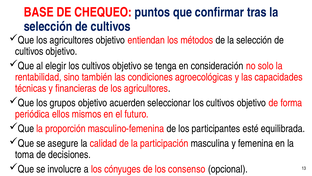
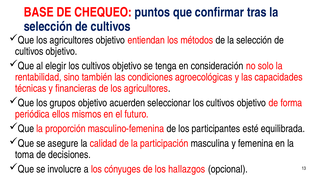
consenso: consenso -> hallazgos
